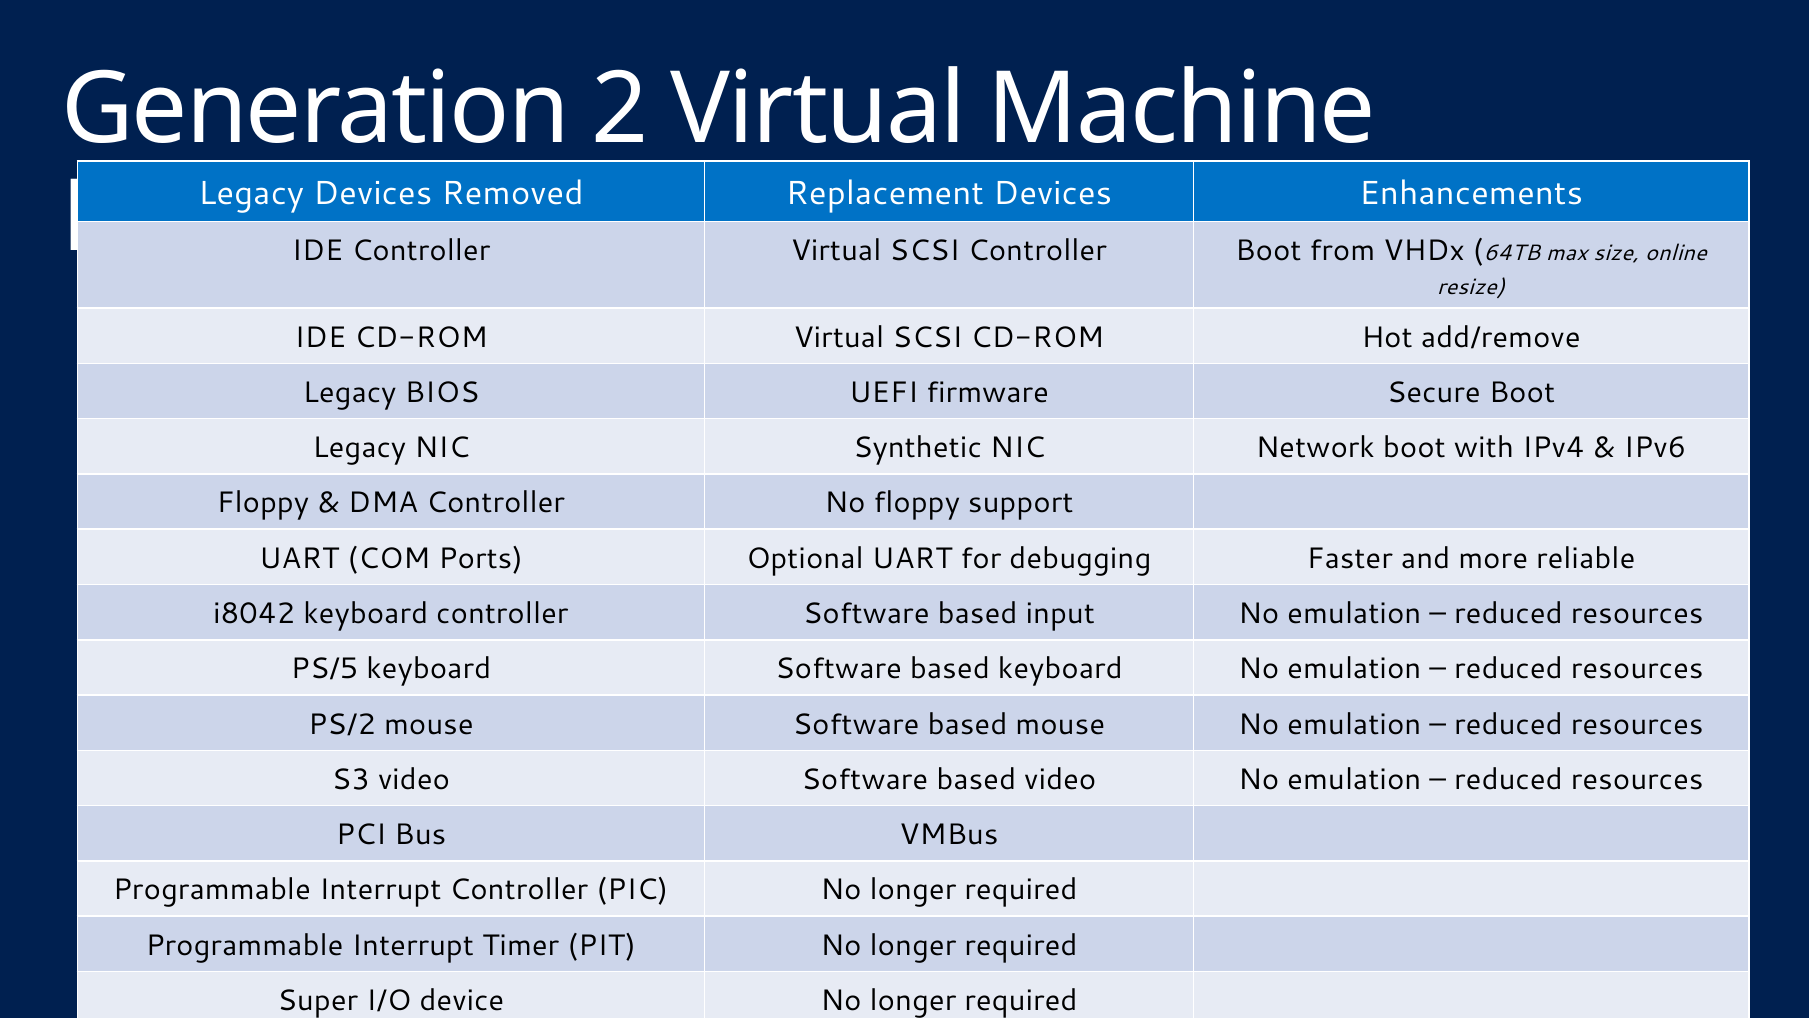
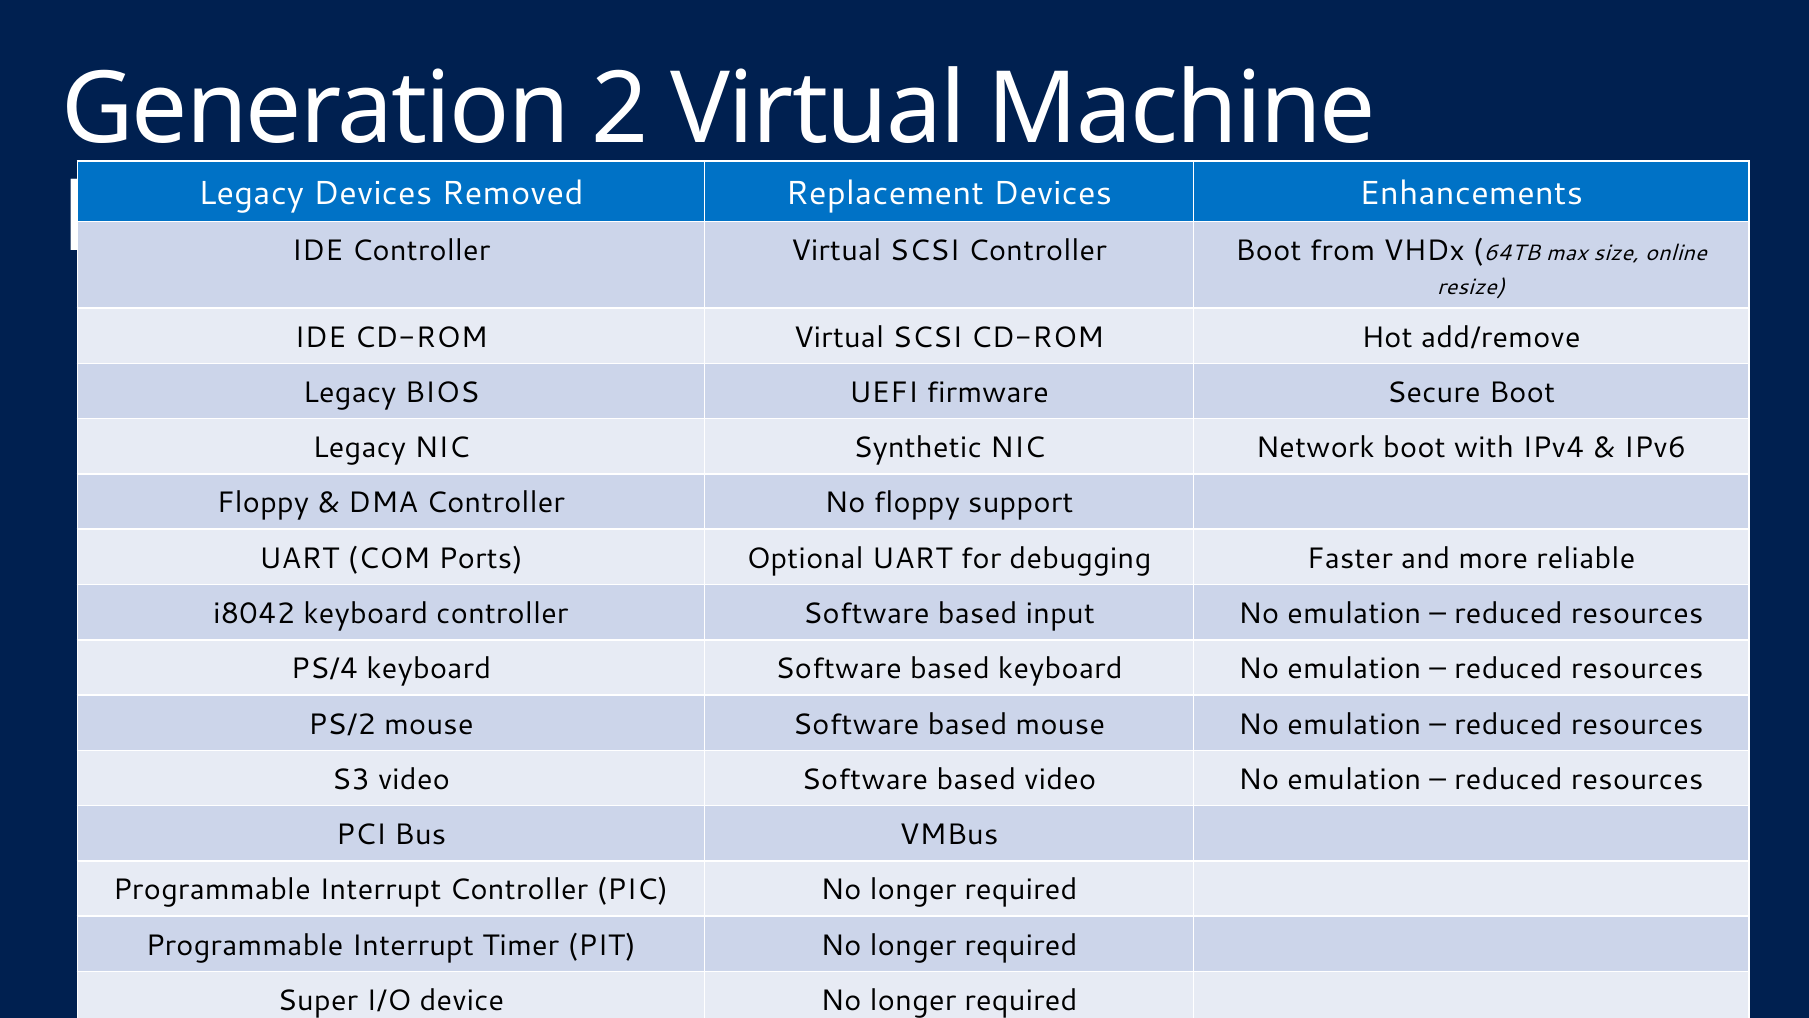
PS/5: PS/5 -> PS/4
